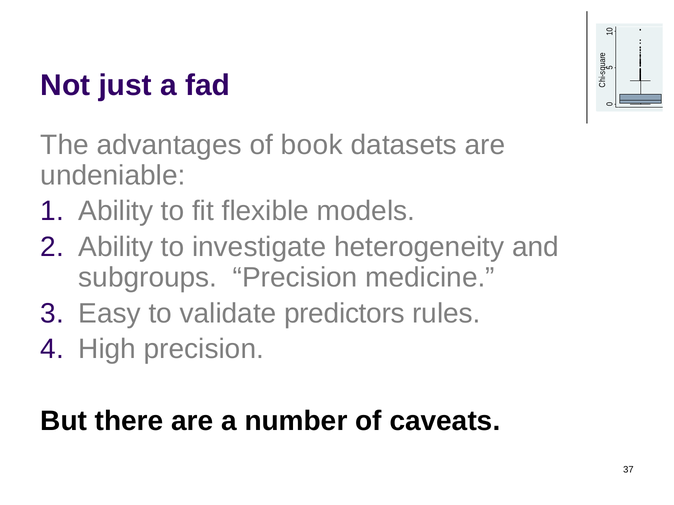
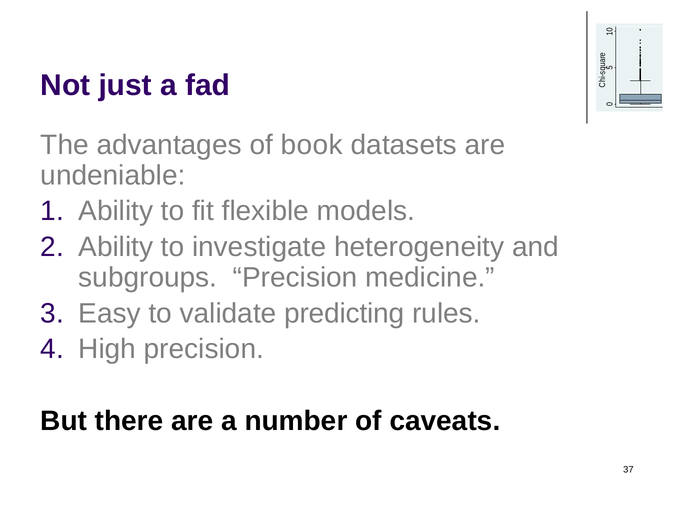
predictors: predictors -> predicting
